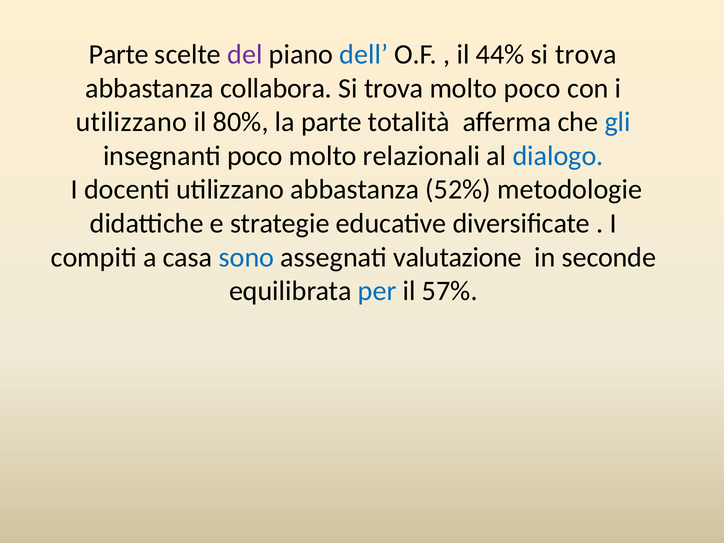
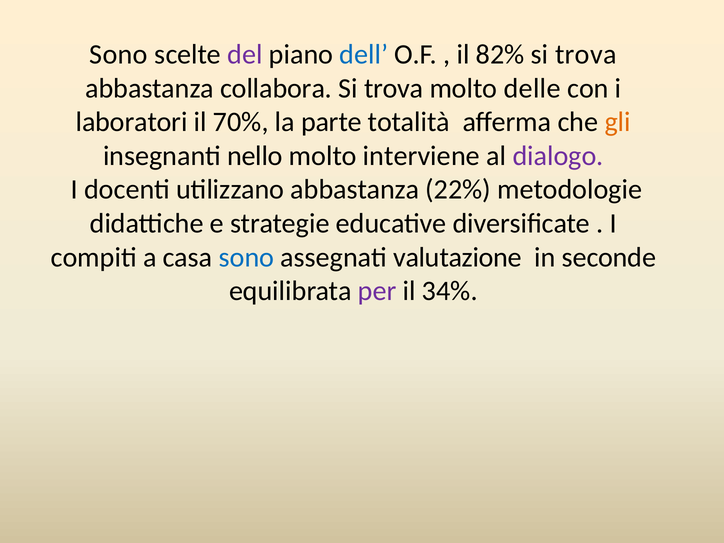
Parte at (119, 54): Parte -> Sono
44%: 44% -> 82%
molto poco: poco -> delle
utilizzano at (131, 122): utilizzano -> laboratori
80%: 80% -> 70%
gli colour: blue -> orange
insegnanti poco: poco -> nello
relazionali: relazionali -> interviene
dialogo colour: blue -> purple
52%: 52% -> 22%
per colour: blue -> purple
57%: 57% -> 34%
